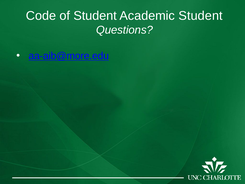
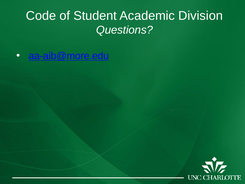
Academic Student: Student -> Division
